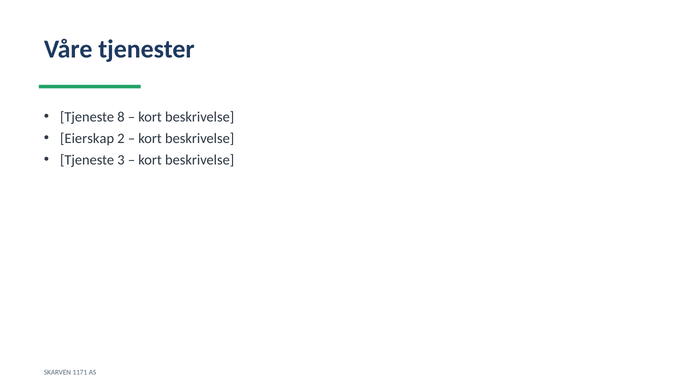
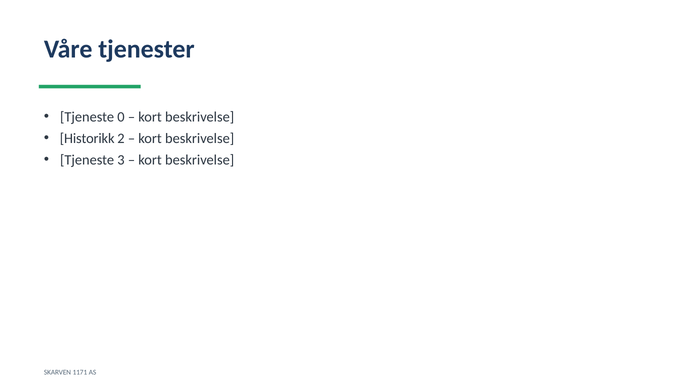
8: 8 -> 0
Eierskap: Eierskap -> Historikk
